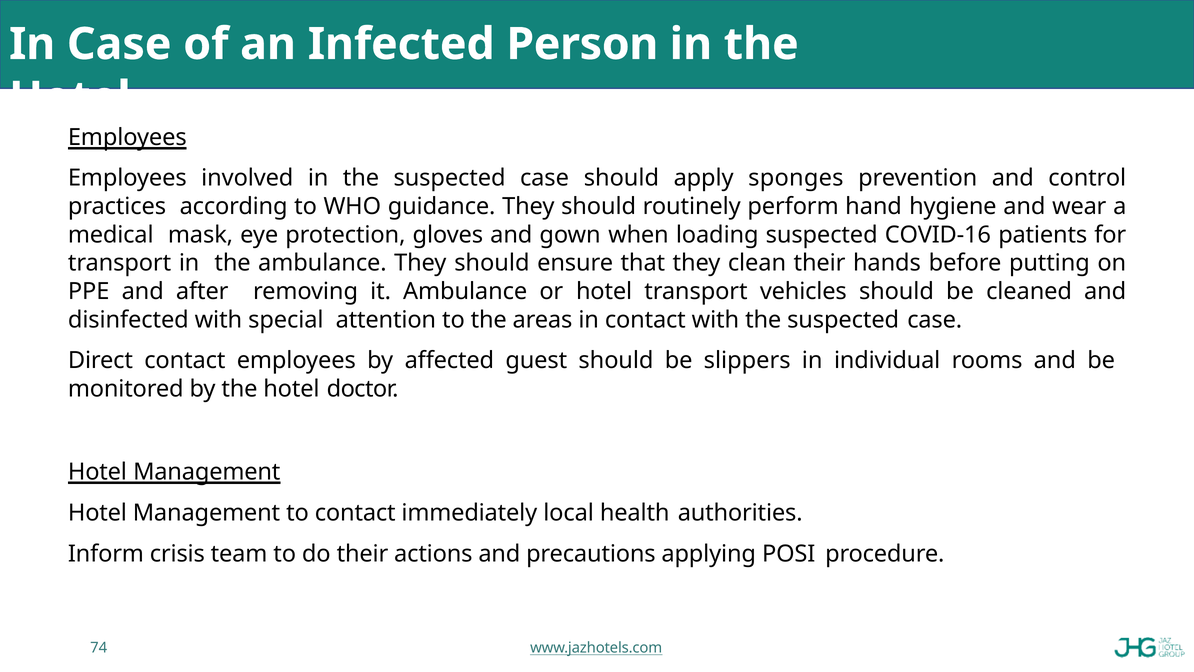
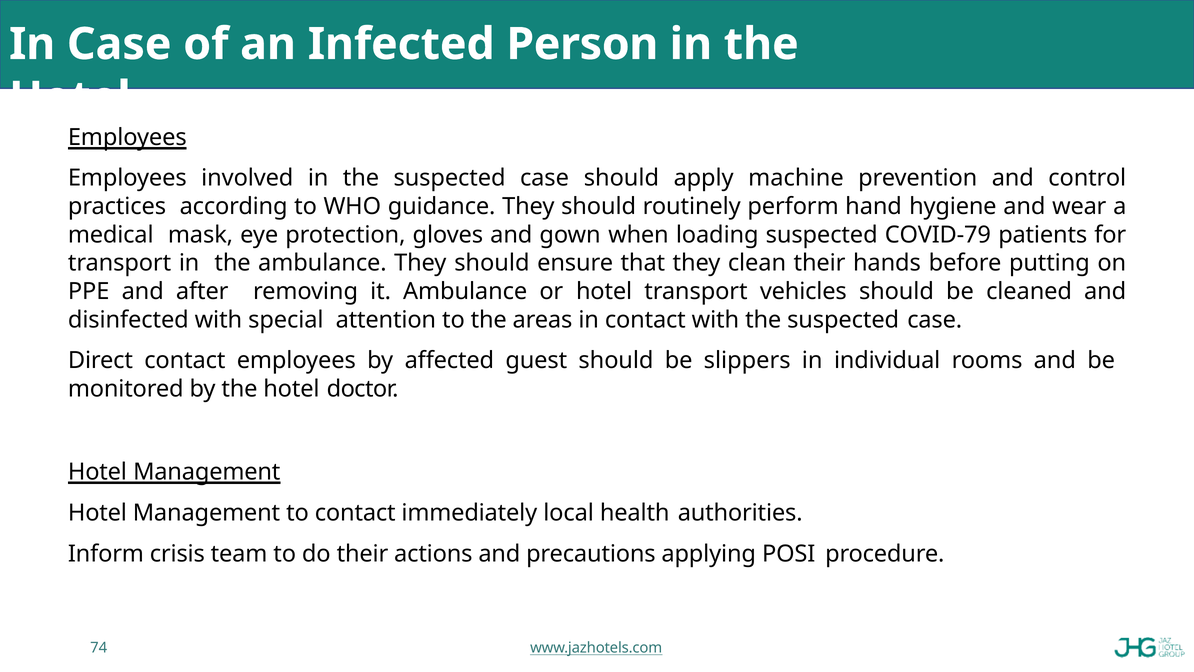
sponges: sponges -> machine
COVID-16: COVID-16 -> COVID-79
